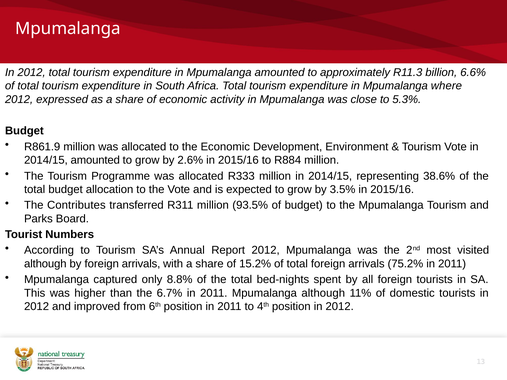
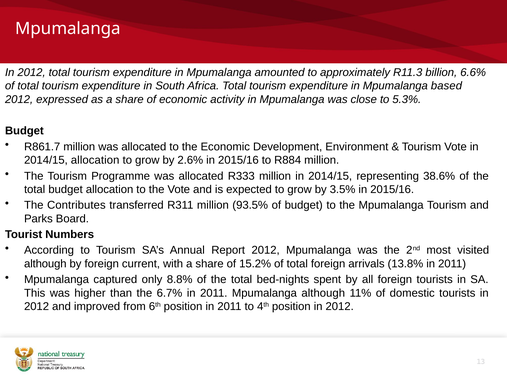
where: where -> based
R861.9: R861.9 -> R861.7
2014/15 amounted: amounted -> allocation
by foreign arrivals: arrivals -> current
75.2%: 75.2% -> 13.8%
